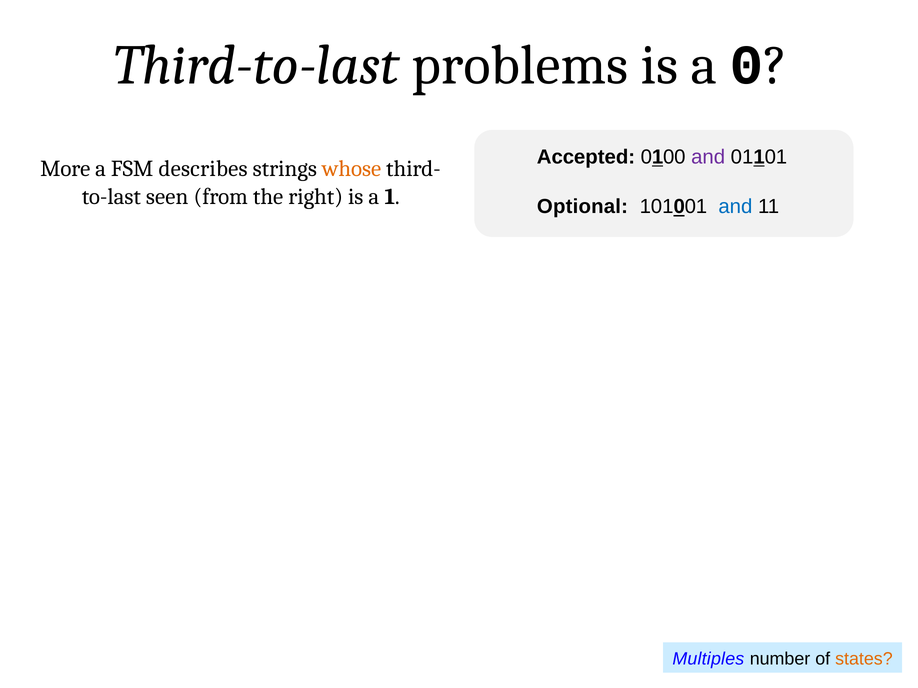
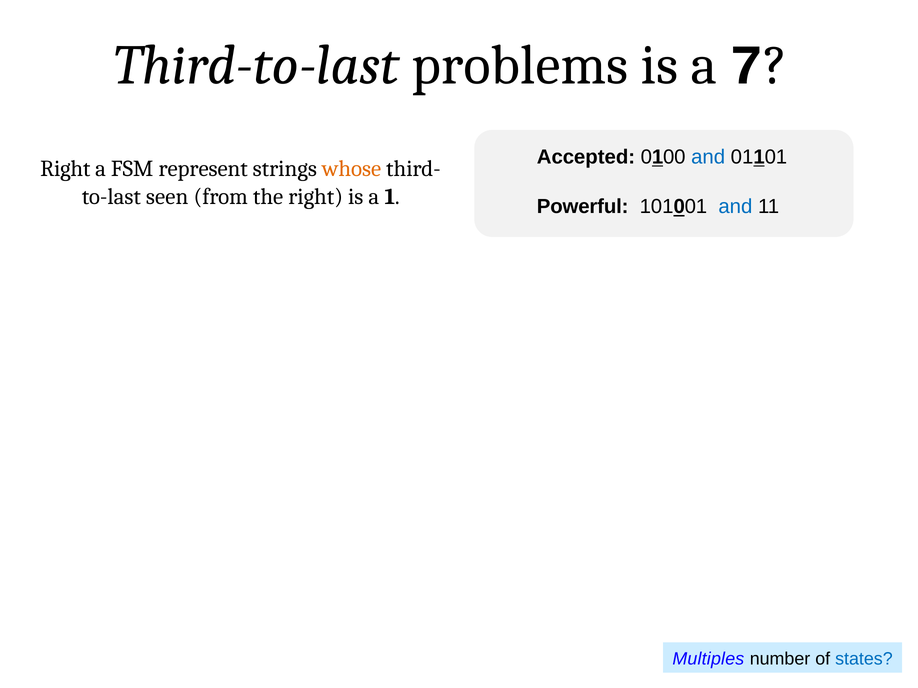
0: 0 -> 7
and at (708, 157) colour: purple -> blue
More at (65, 169): More -> Right
describes: describes -> represent
Optional: Optional -> Powerful
states colour: orange -> blue
